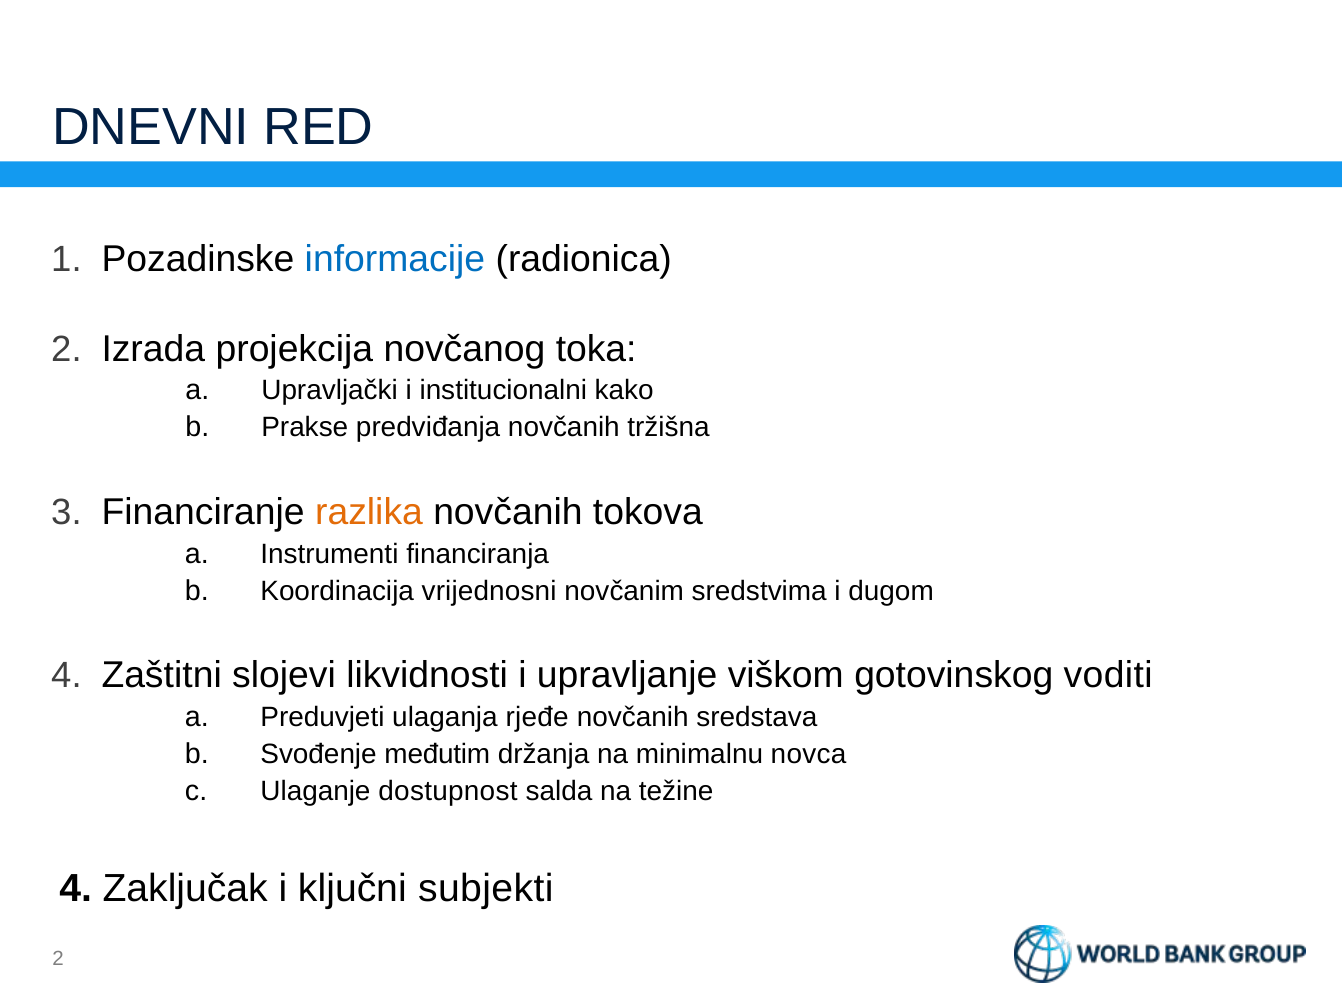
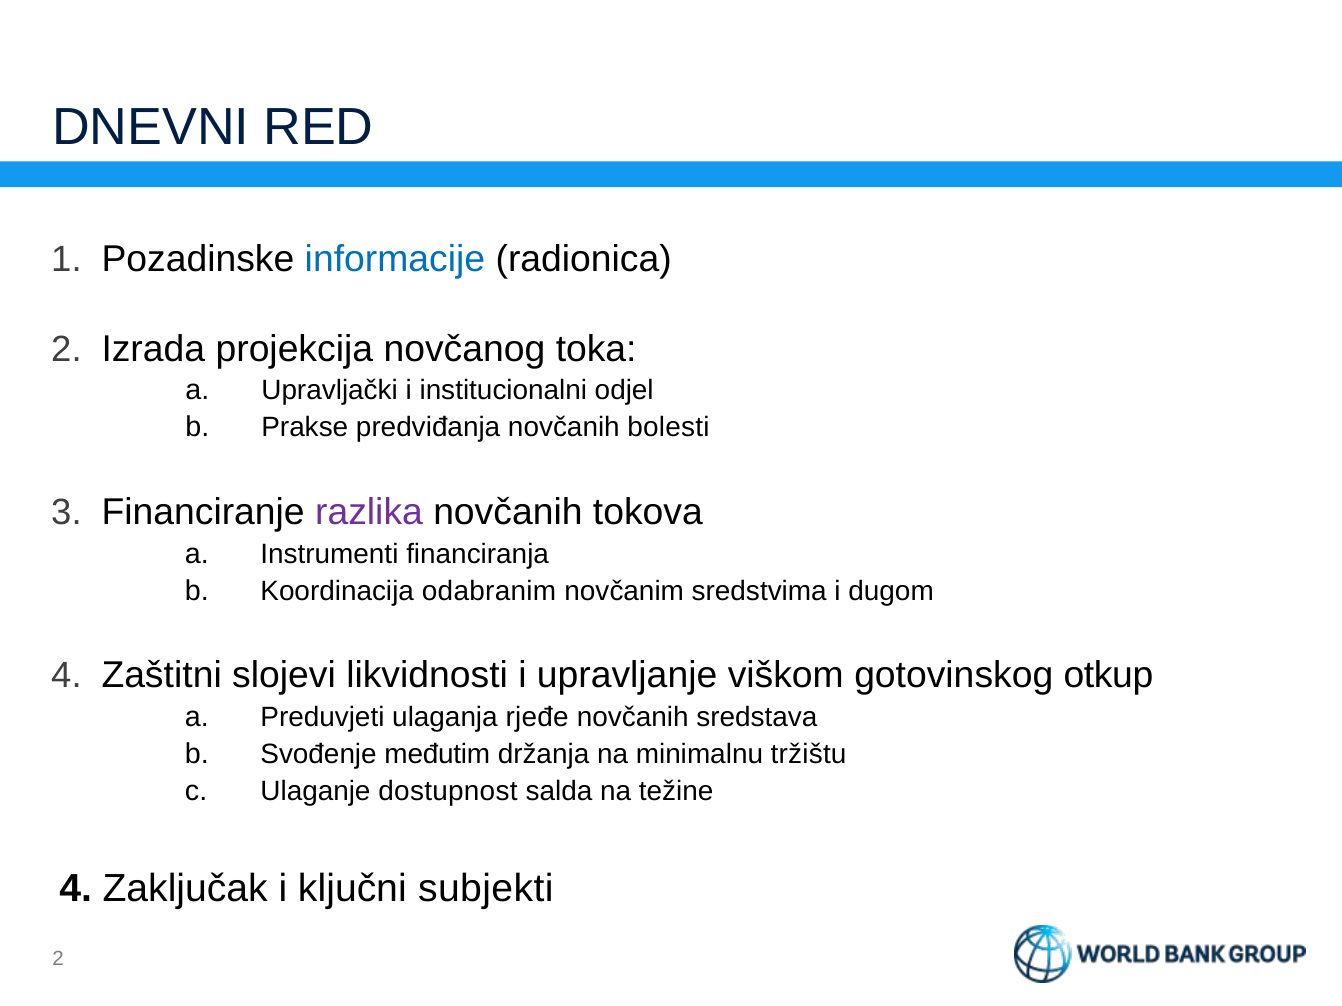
kako: kako -> odjel
tržišna: tržišna -> bolesti
razlika colour: orange -> purple
vrijednosni: vrijednosni -> odabranim
voditi: voditi -> otkup
novca: novca -> tržištu
